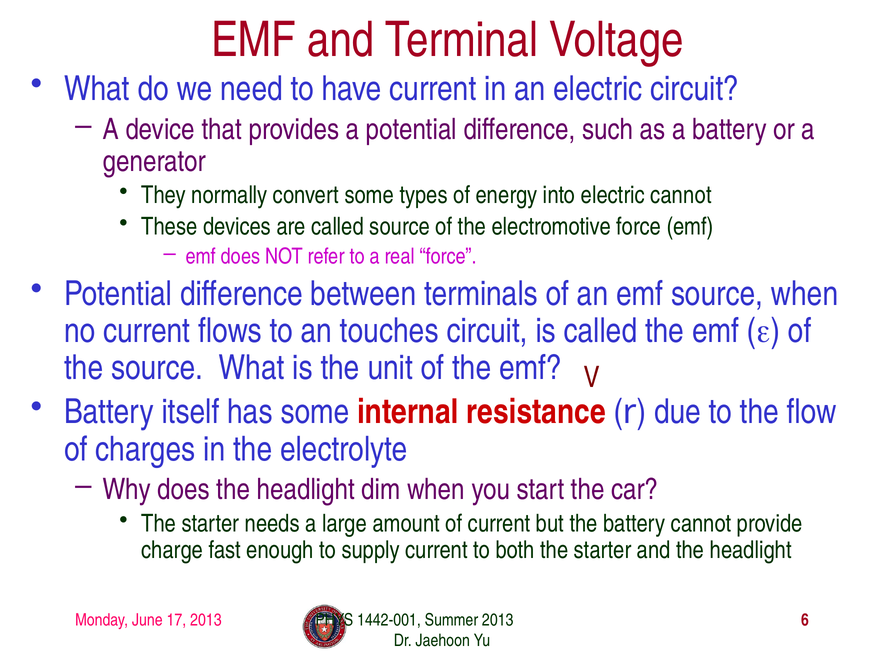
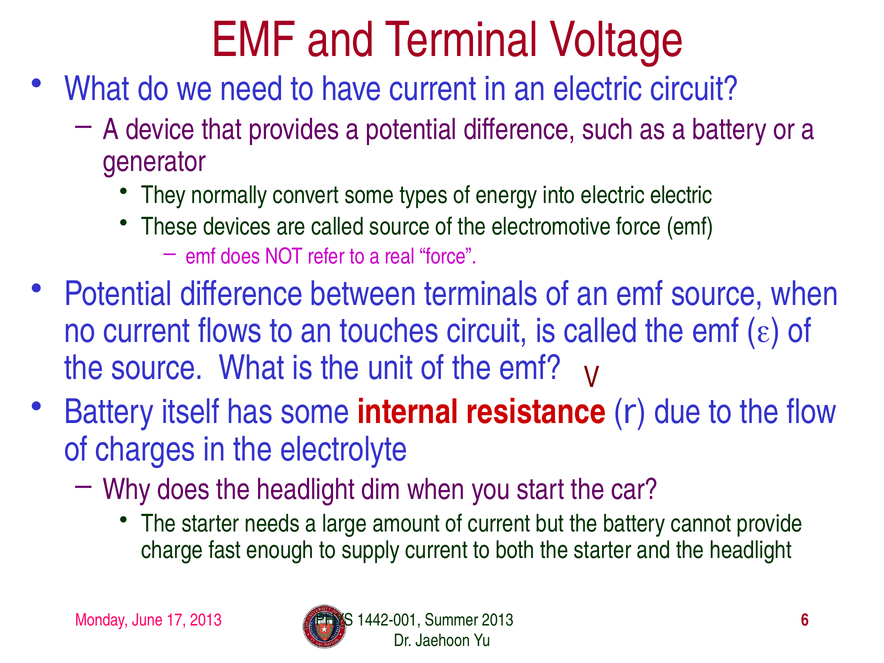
electric cannot: cannot -> electric
